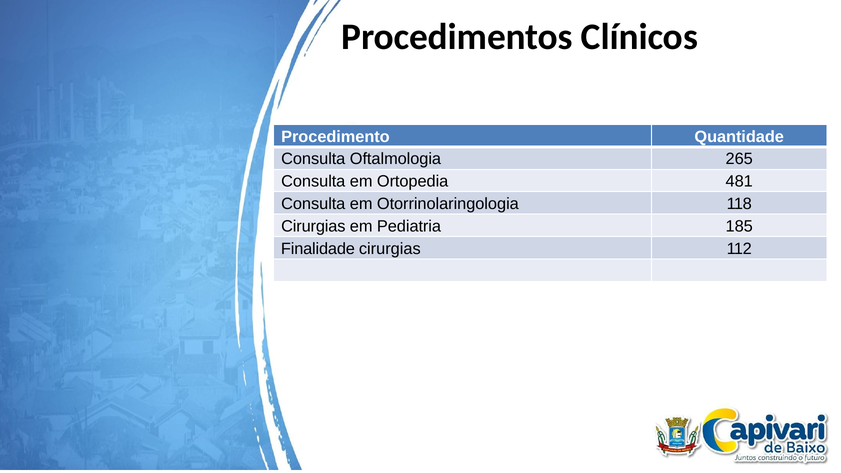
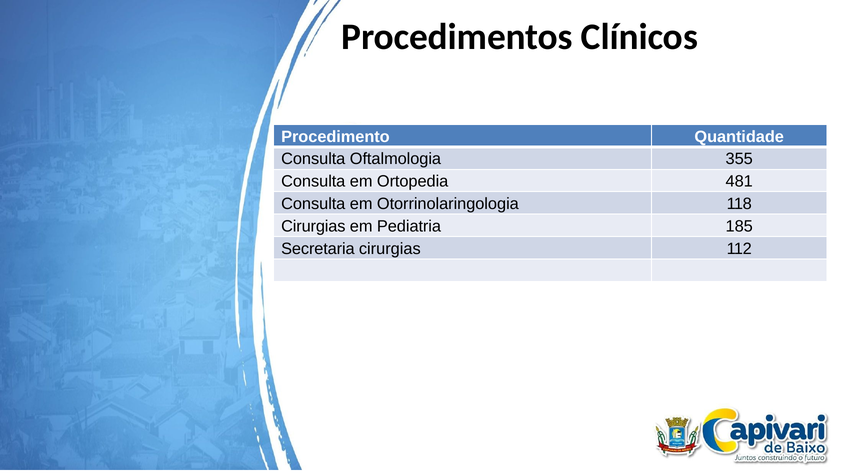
265: 265 -> 355
Finalidade: Finalidade -> Secretaria
